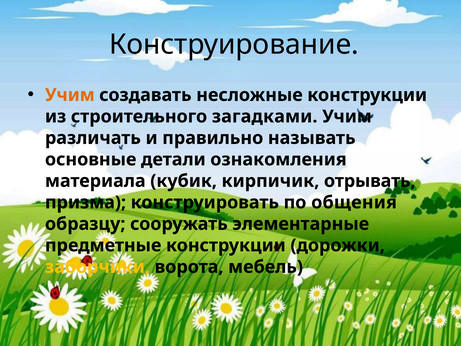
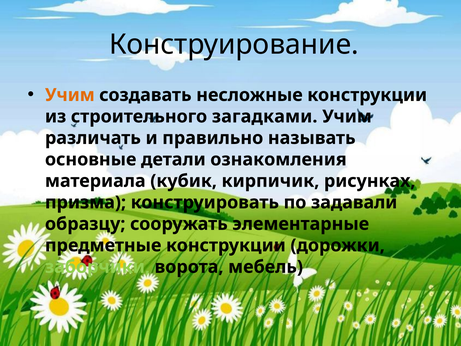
отрывать: отрывать -> рисунках
общения: общения -> задавали
заборчики colour: yellow -> light green
